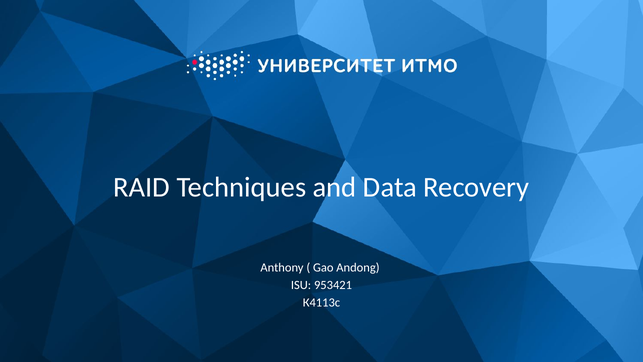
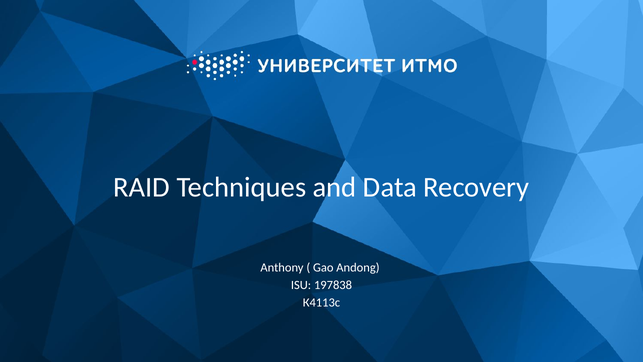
953421: 953421 -> 197838
